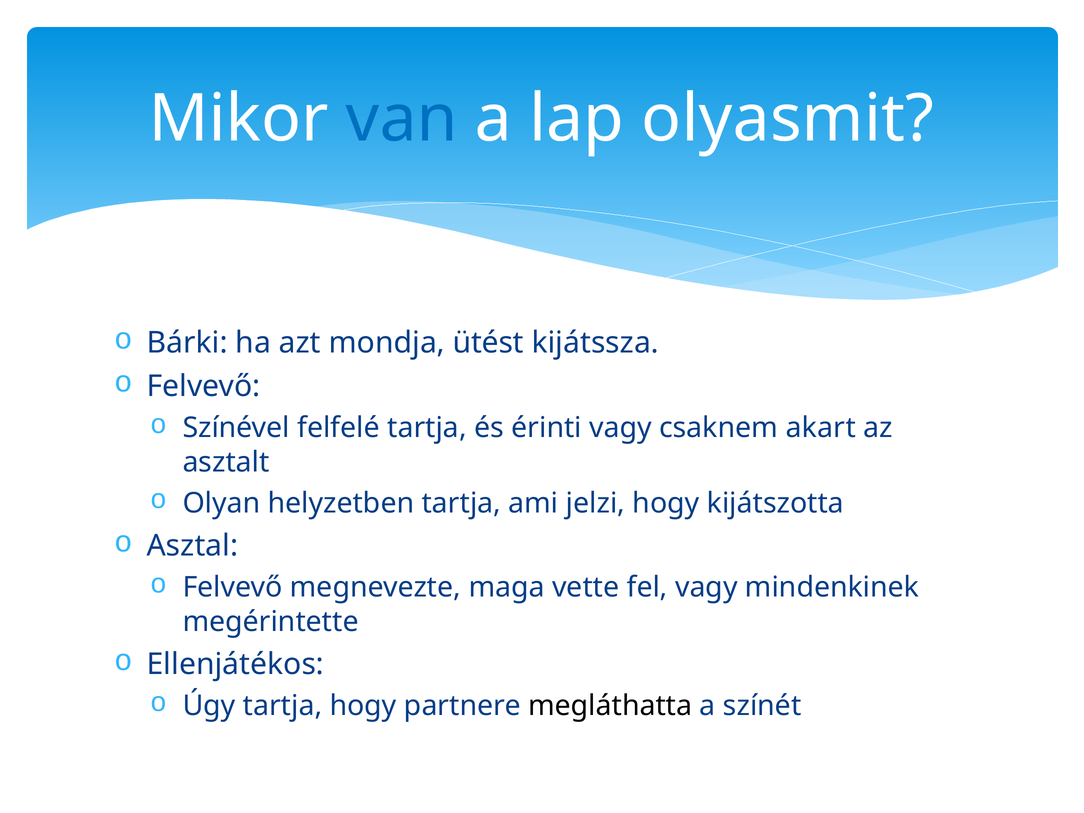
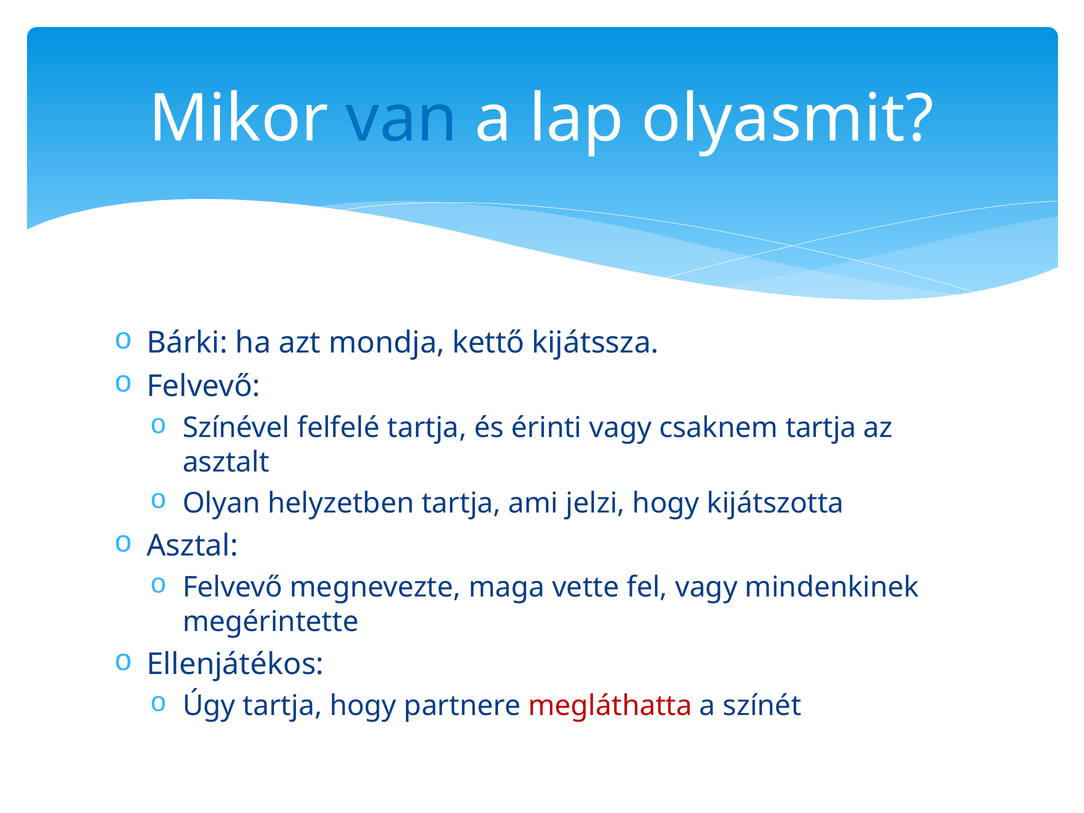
ütést: ütést -> kettő
csaknem akart: akart -> tartja
megláthatta colour: black -> red
